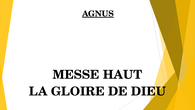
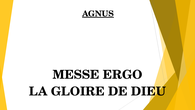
HAUT: HAUT -> ERGO
